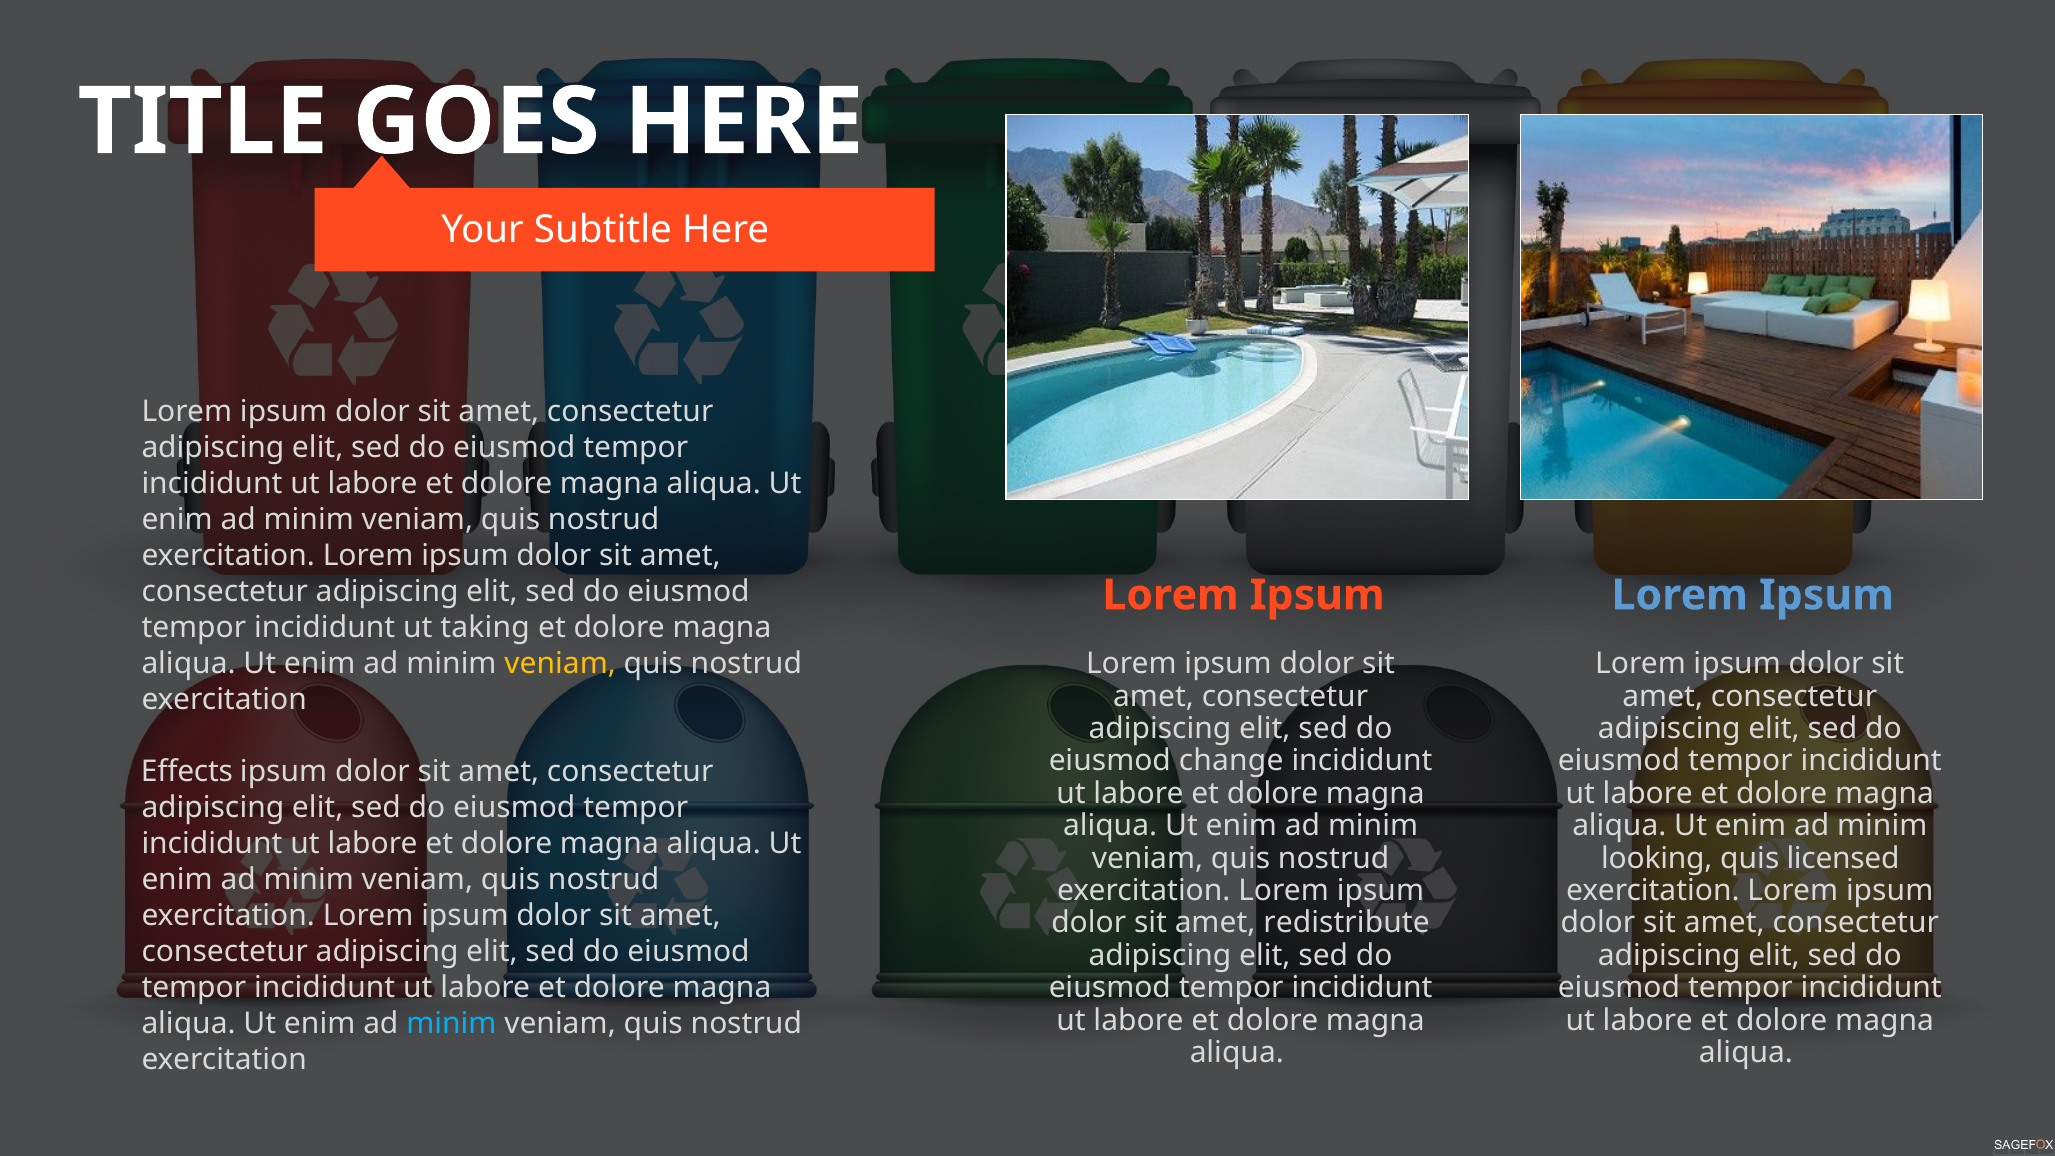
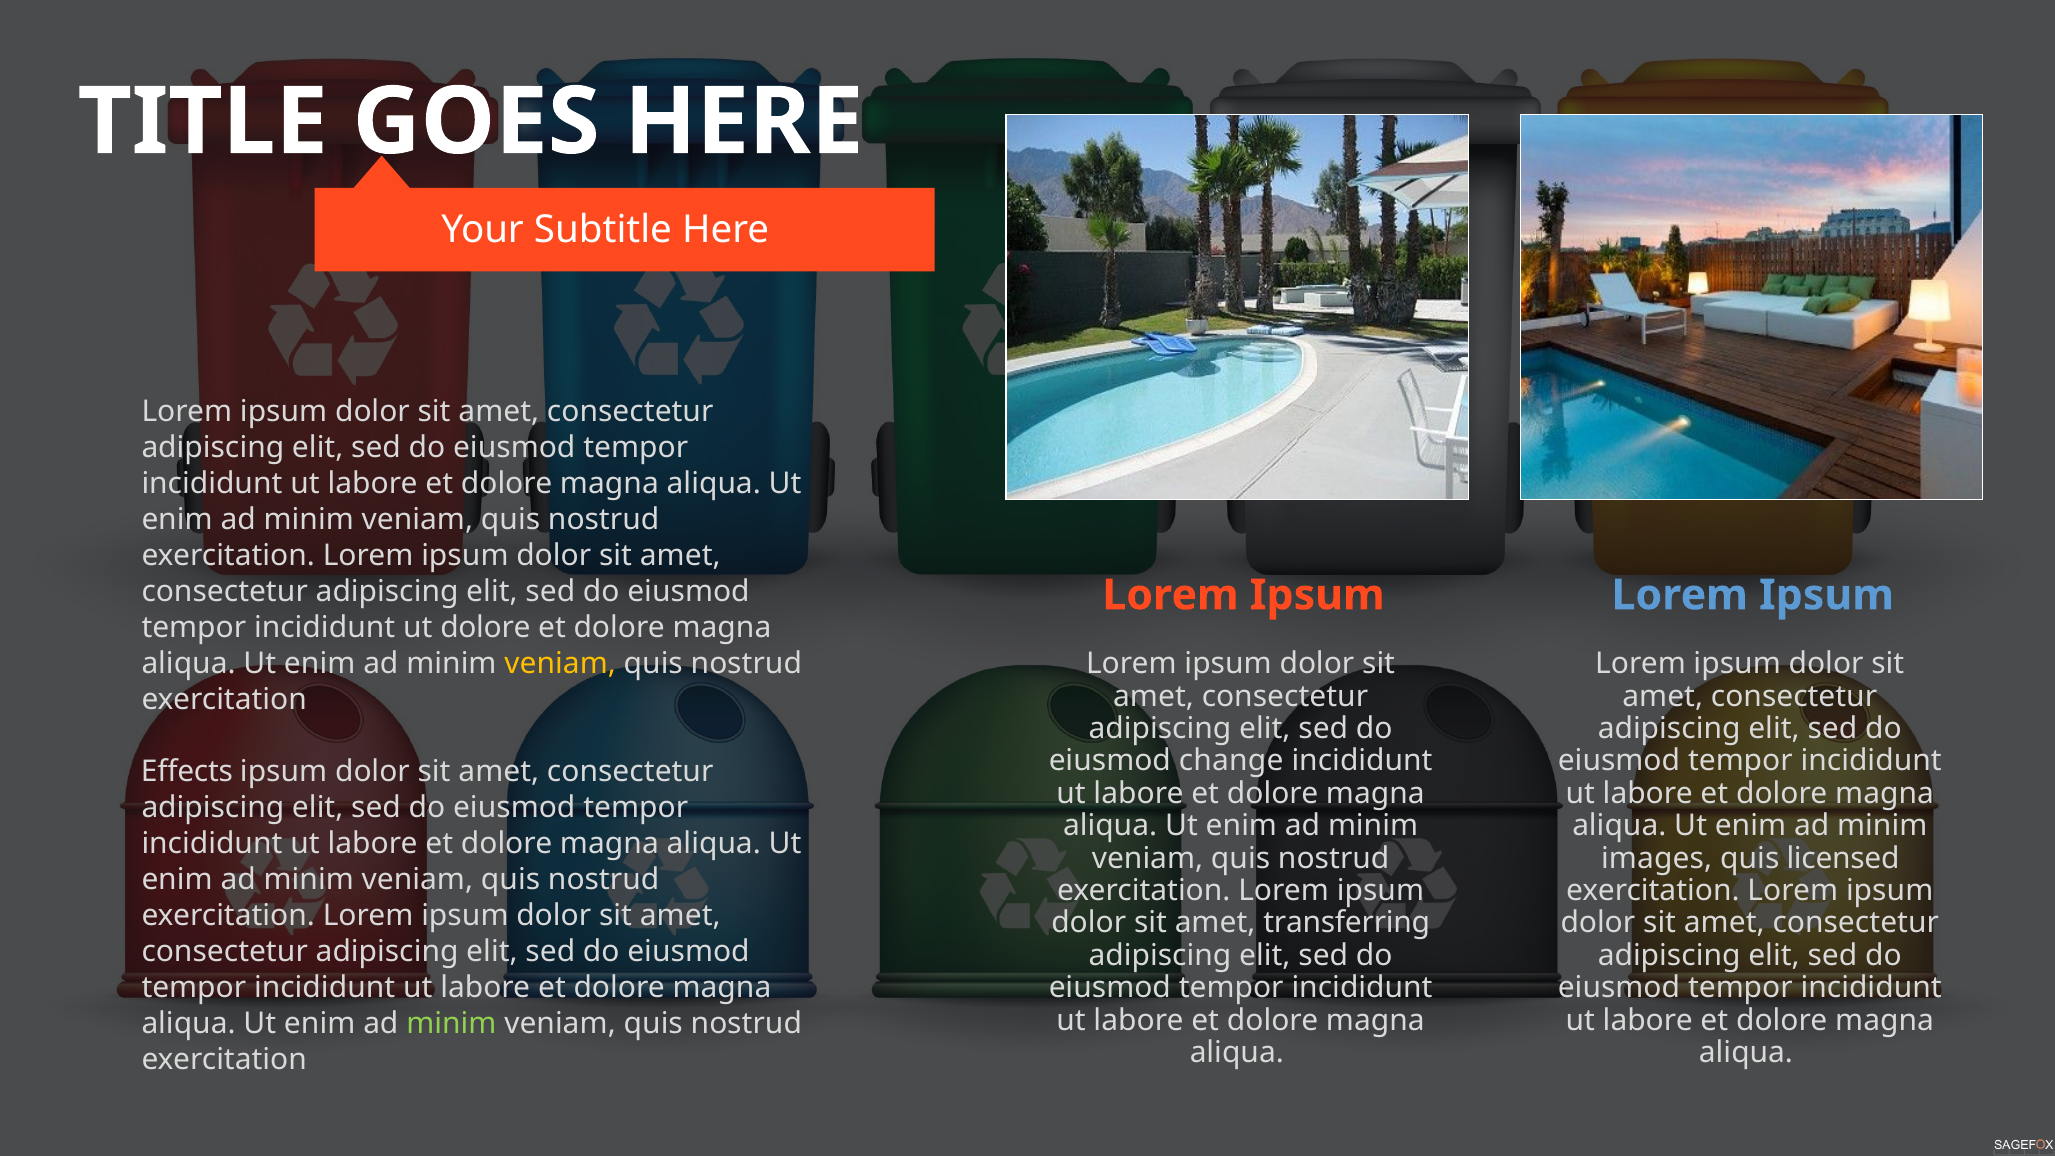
ut taking: taking -> dolore
looking: looking -> images
redistribute: redistribute -> transferring
minim at (451, 1023) colour: light blue -> light green
